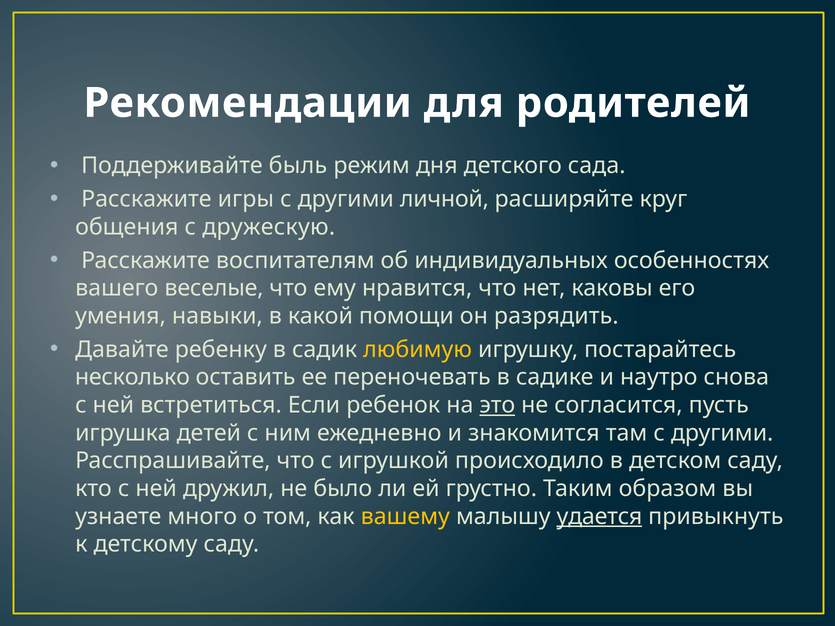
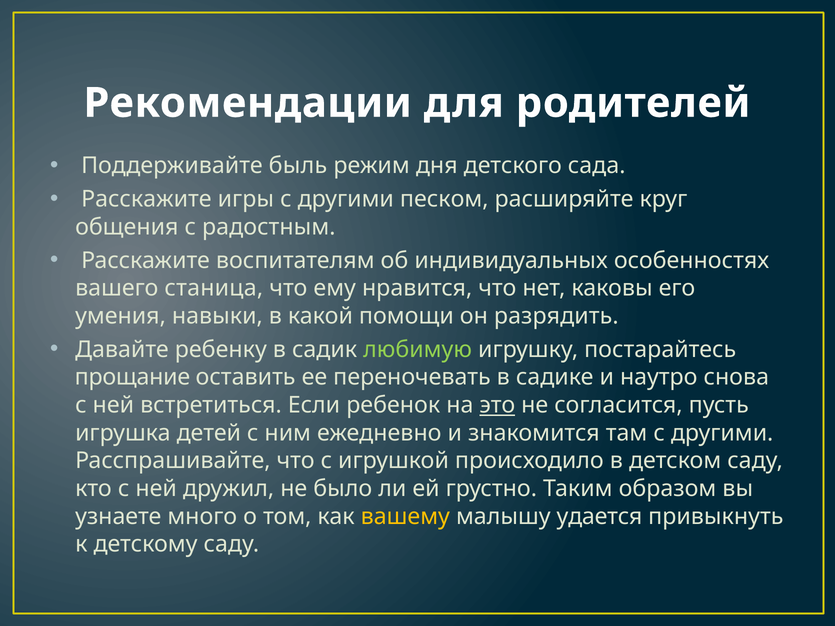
личной: личной -> песком
дружескую: дружескую -> радостным
веселые: веселые -> станица
любимую colour: yellow -> light green
несколько: несколько -> прощание
удается underline: present -> none
